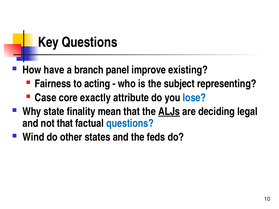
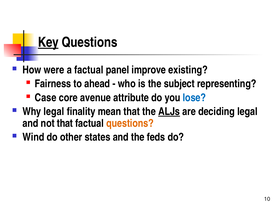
Key underline: none -> present
have: have -> were
a branch: branch -> factual
acting: acting -> ahead
exactly: exactly -> avenue
Why state: state -> legal
questions at (130, 123) colour: blue -> orange
